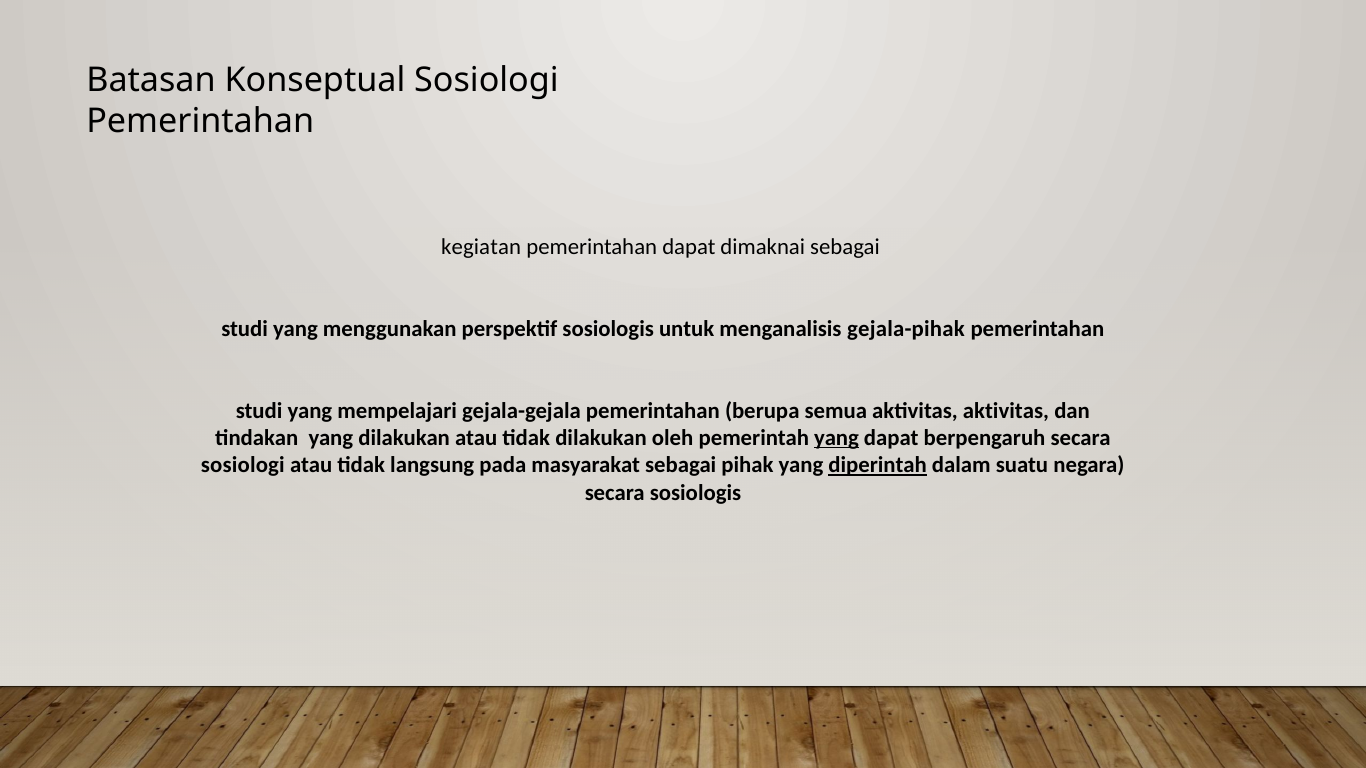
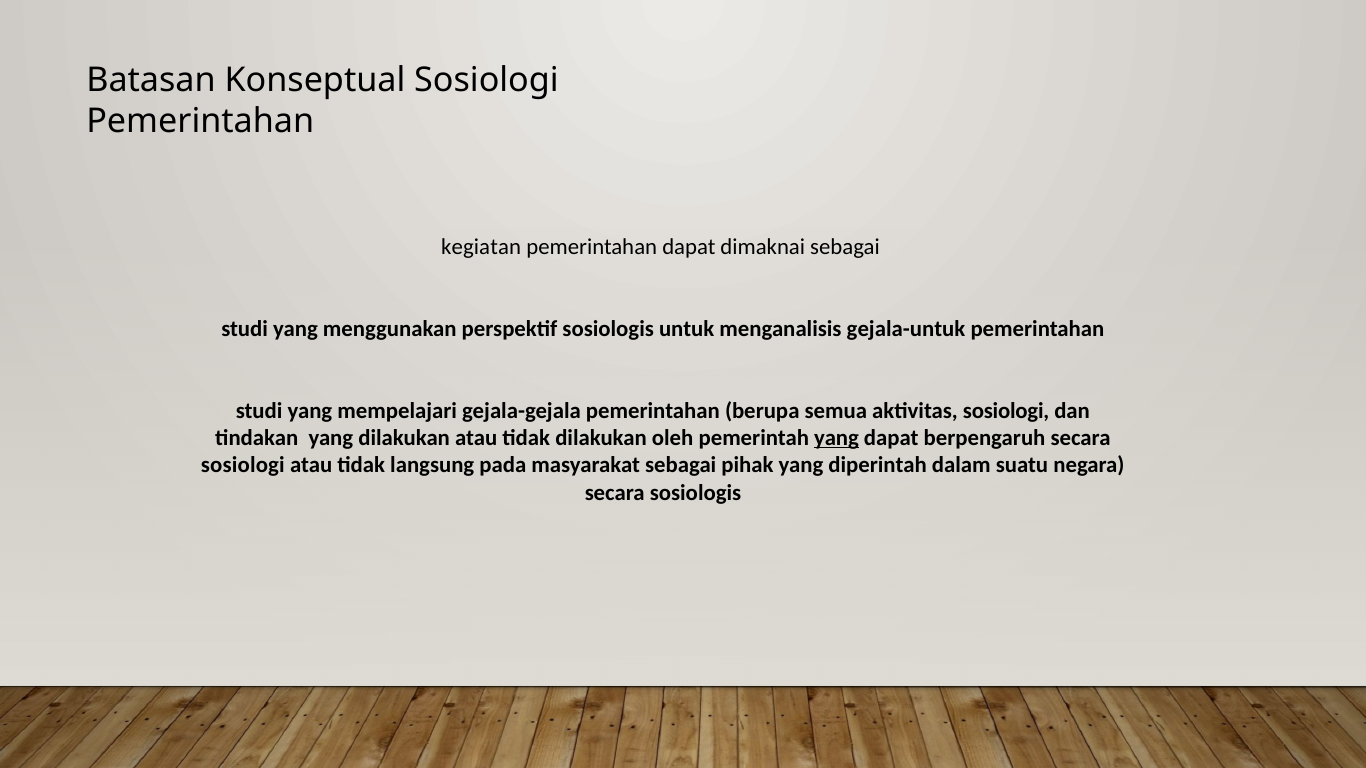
gejala-pihak: gejala-pihak -> gejala-untuk
aktivitas aktivitas: aktivitas -> sosiologi
diperintah underline: present -> none
